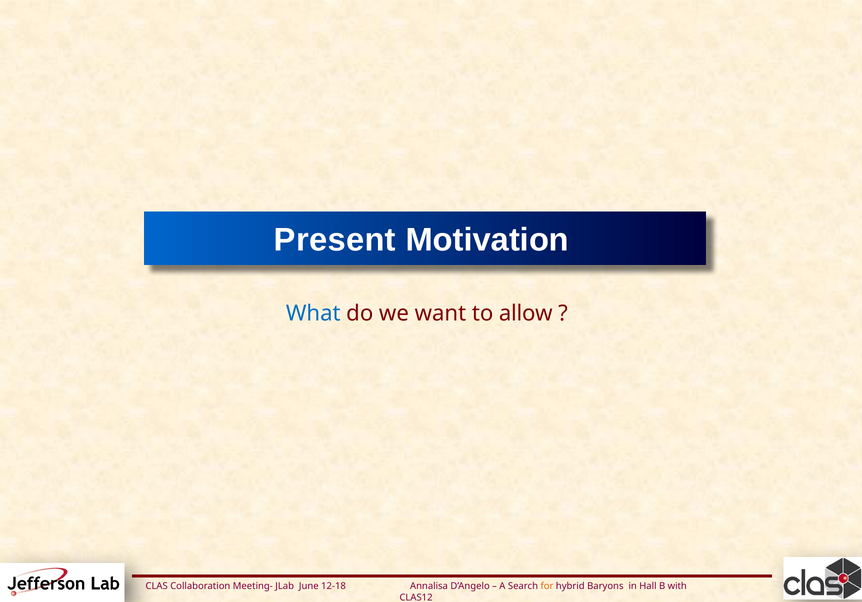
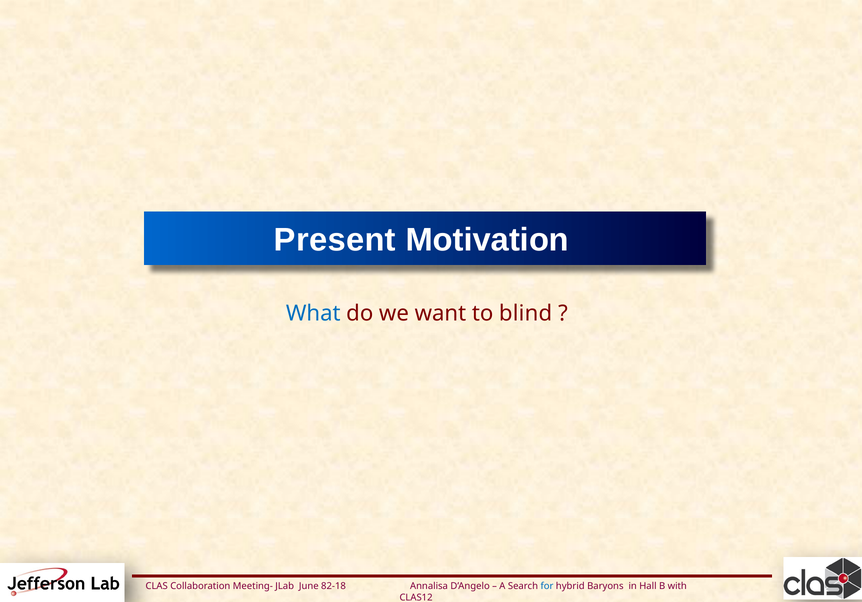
allow: allow -> blind
12-18: 12-18 -> 82-18
for colour: orange -> blue
